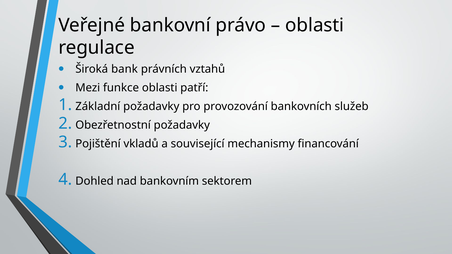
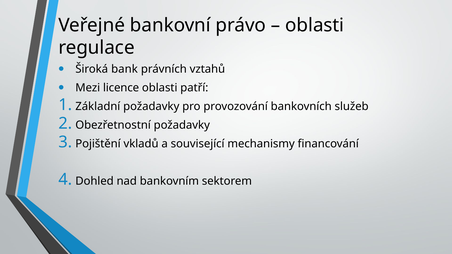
funkce: funkce -> licence
